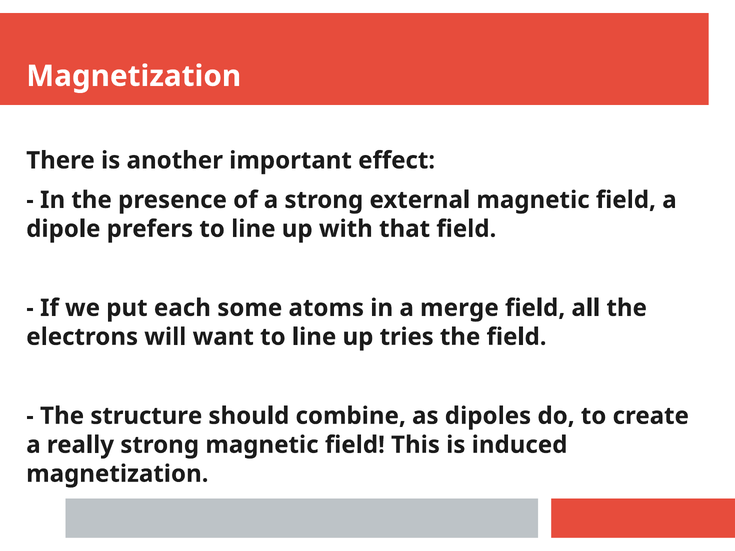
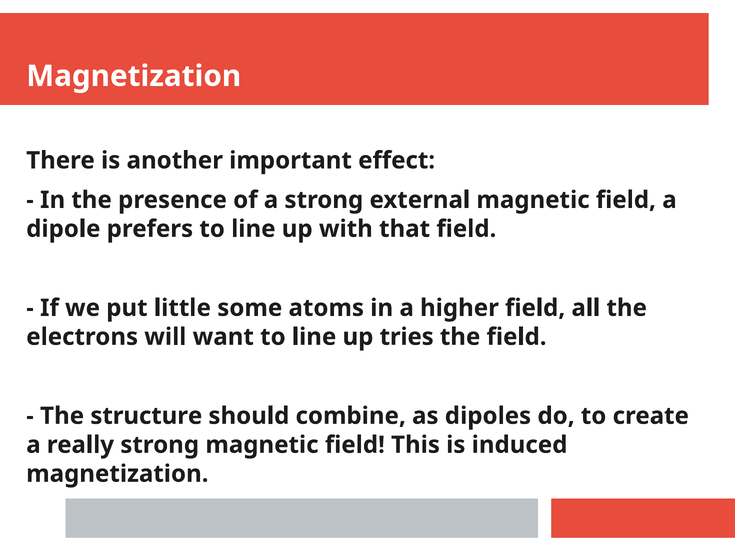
each: each -> little
merge: merge -> higher
